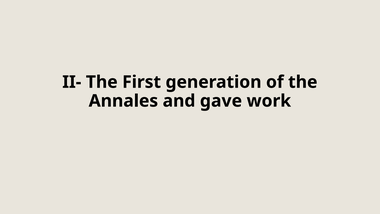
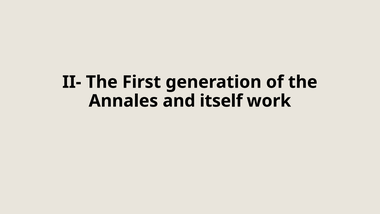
gave: gave -> itself
